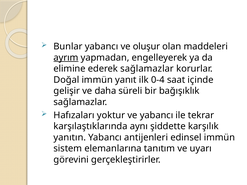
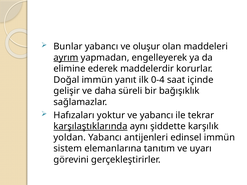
ederek sağlamazlar: sağlamazlar -> maddelerdir
karşılaştıklarında underline: none -> present
yanıtın: yanıtın -> yoldan
